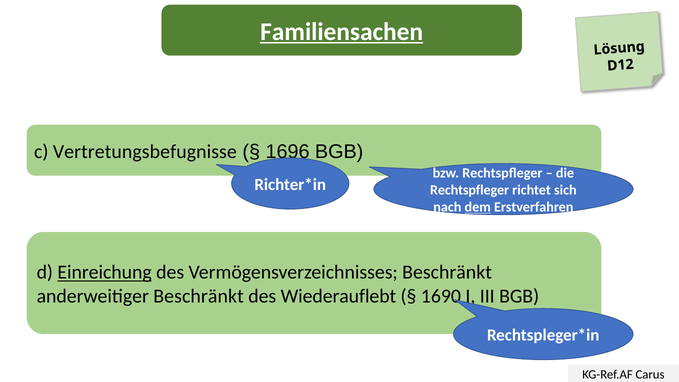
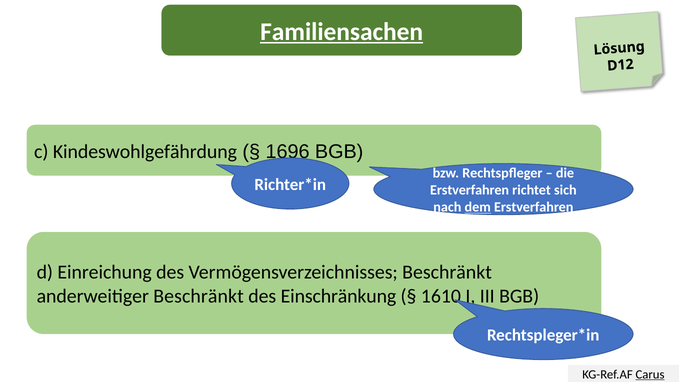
Vertretungsbefugnisse: Vertretungsbefugnisse -> Kindeswohlgefährdung
Rechtspfleger at (470, 190): Rechtspfleger -> Erstverfahren
Einreichung underline: present -> none
Wiederauflebt: Wiederauflebt -> Einschränkung
1690: 1690 -> 1610
Carus underline: none -> present
